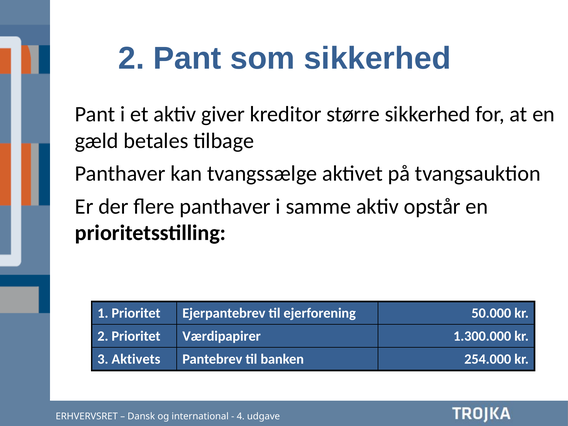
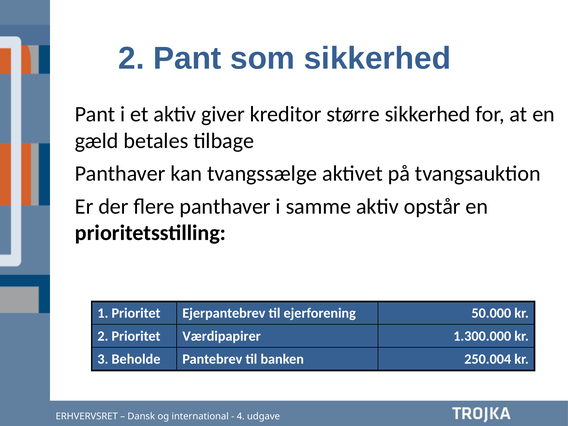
Aktivets: Aktivets -> Beholde
254.000: 254.000 -> 250.004
